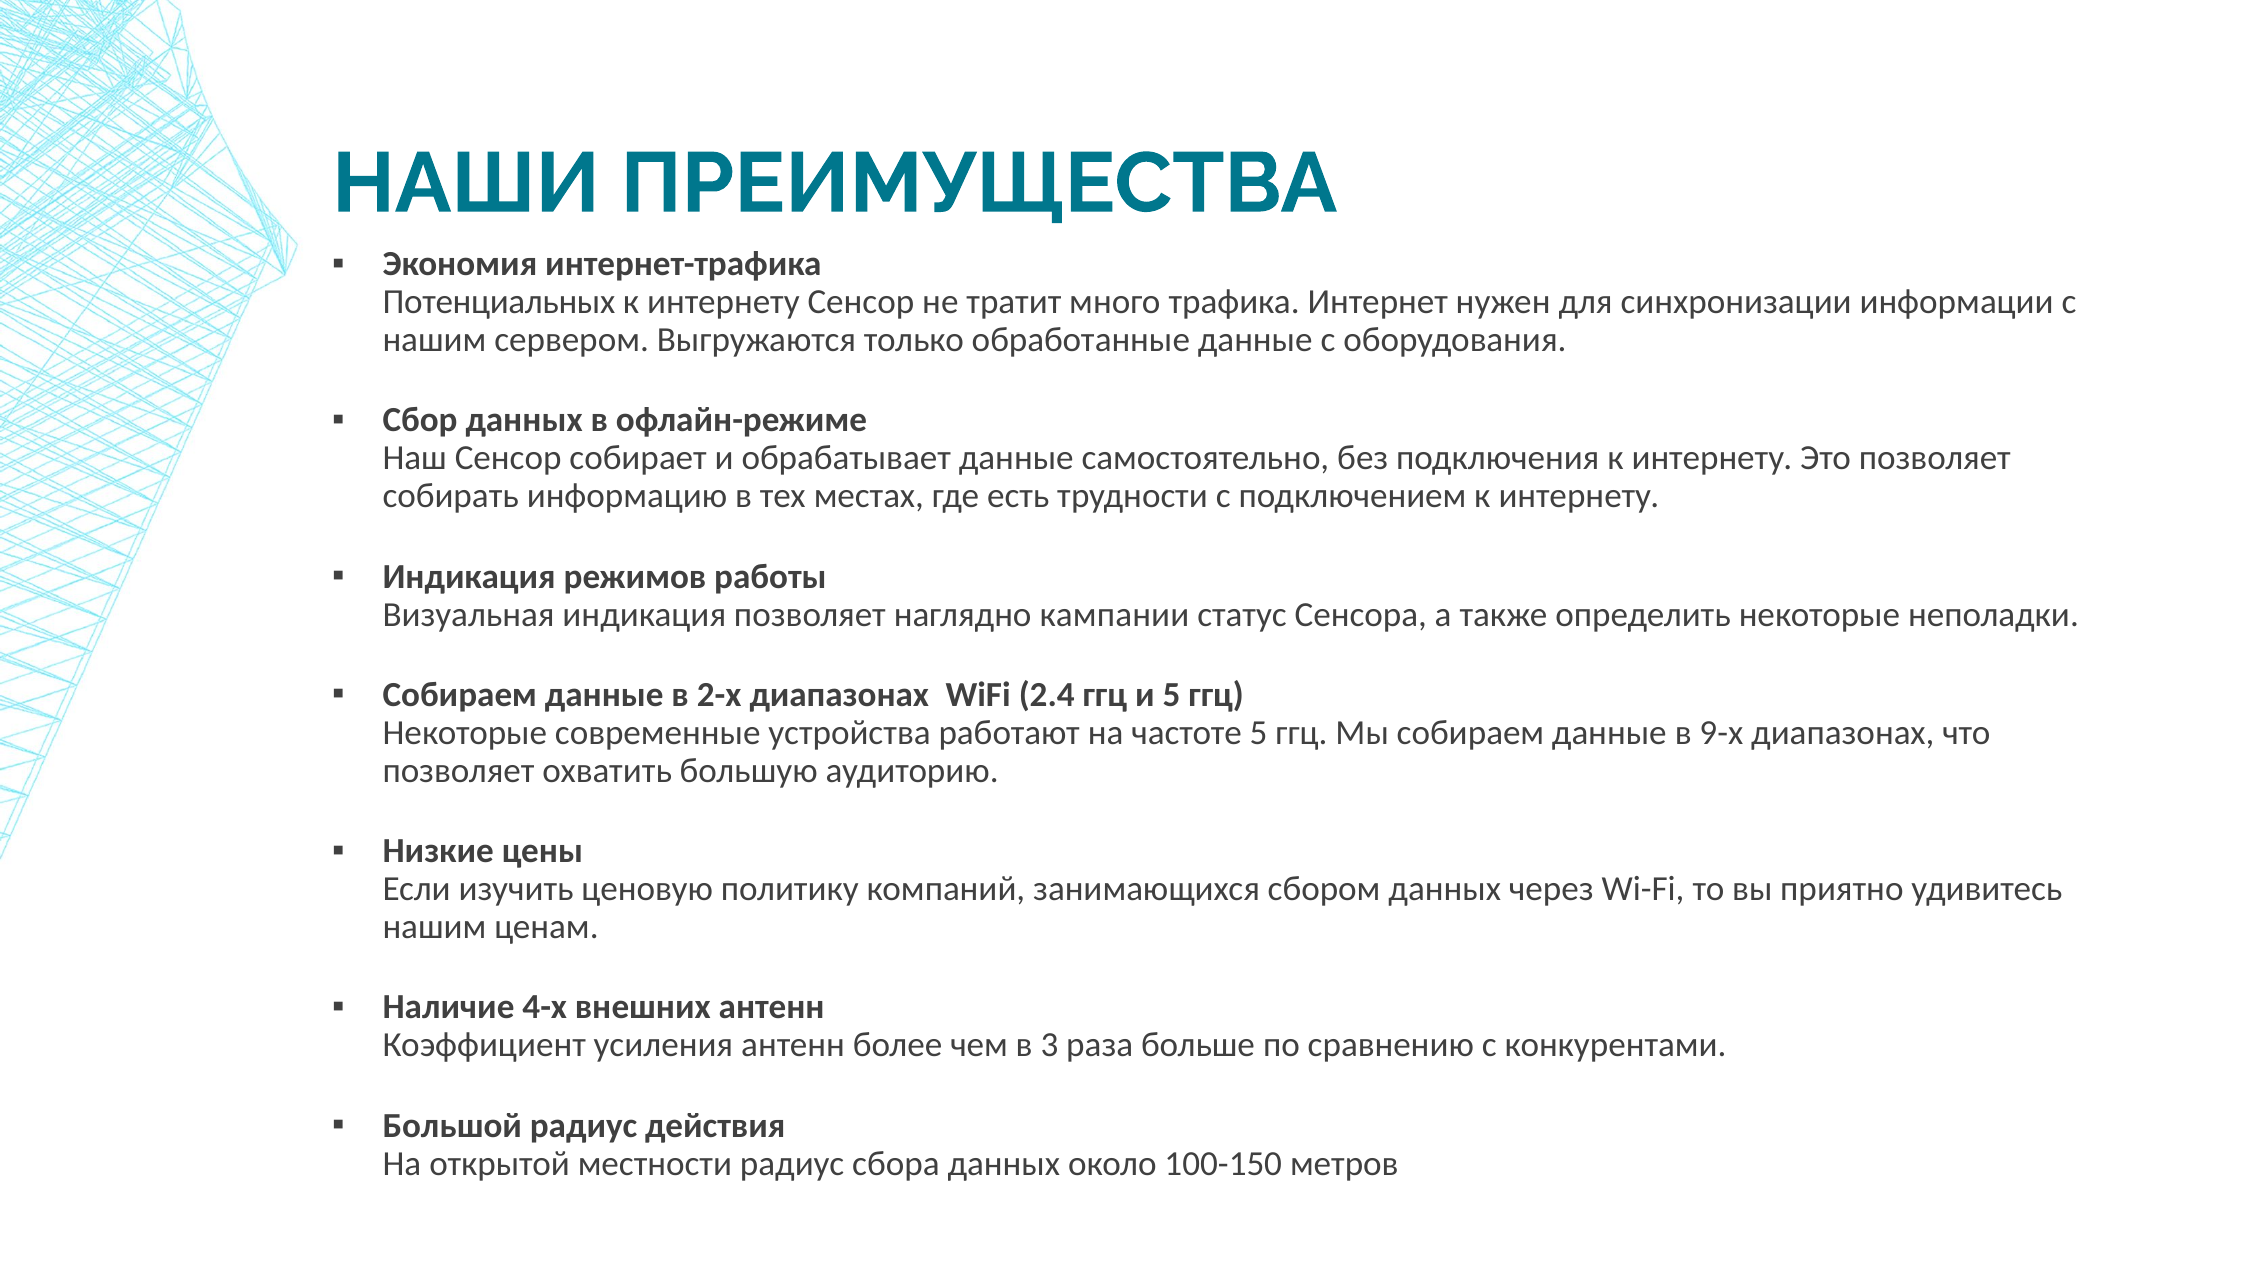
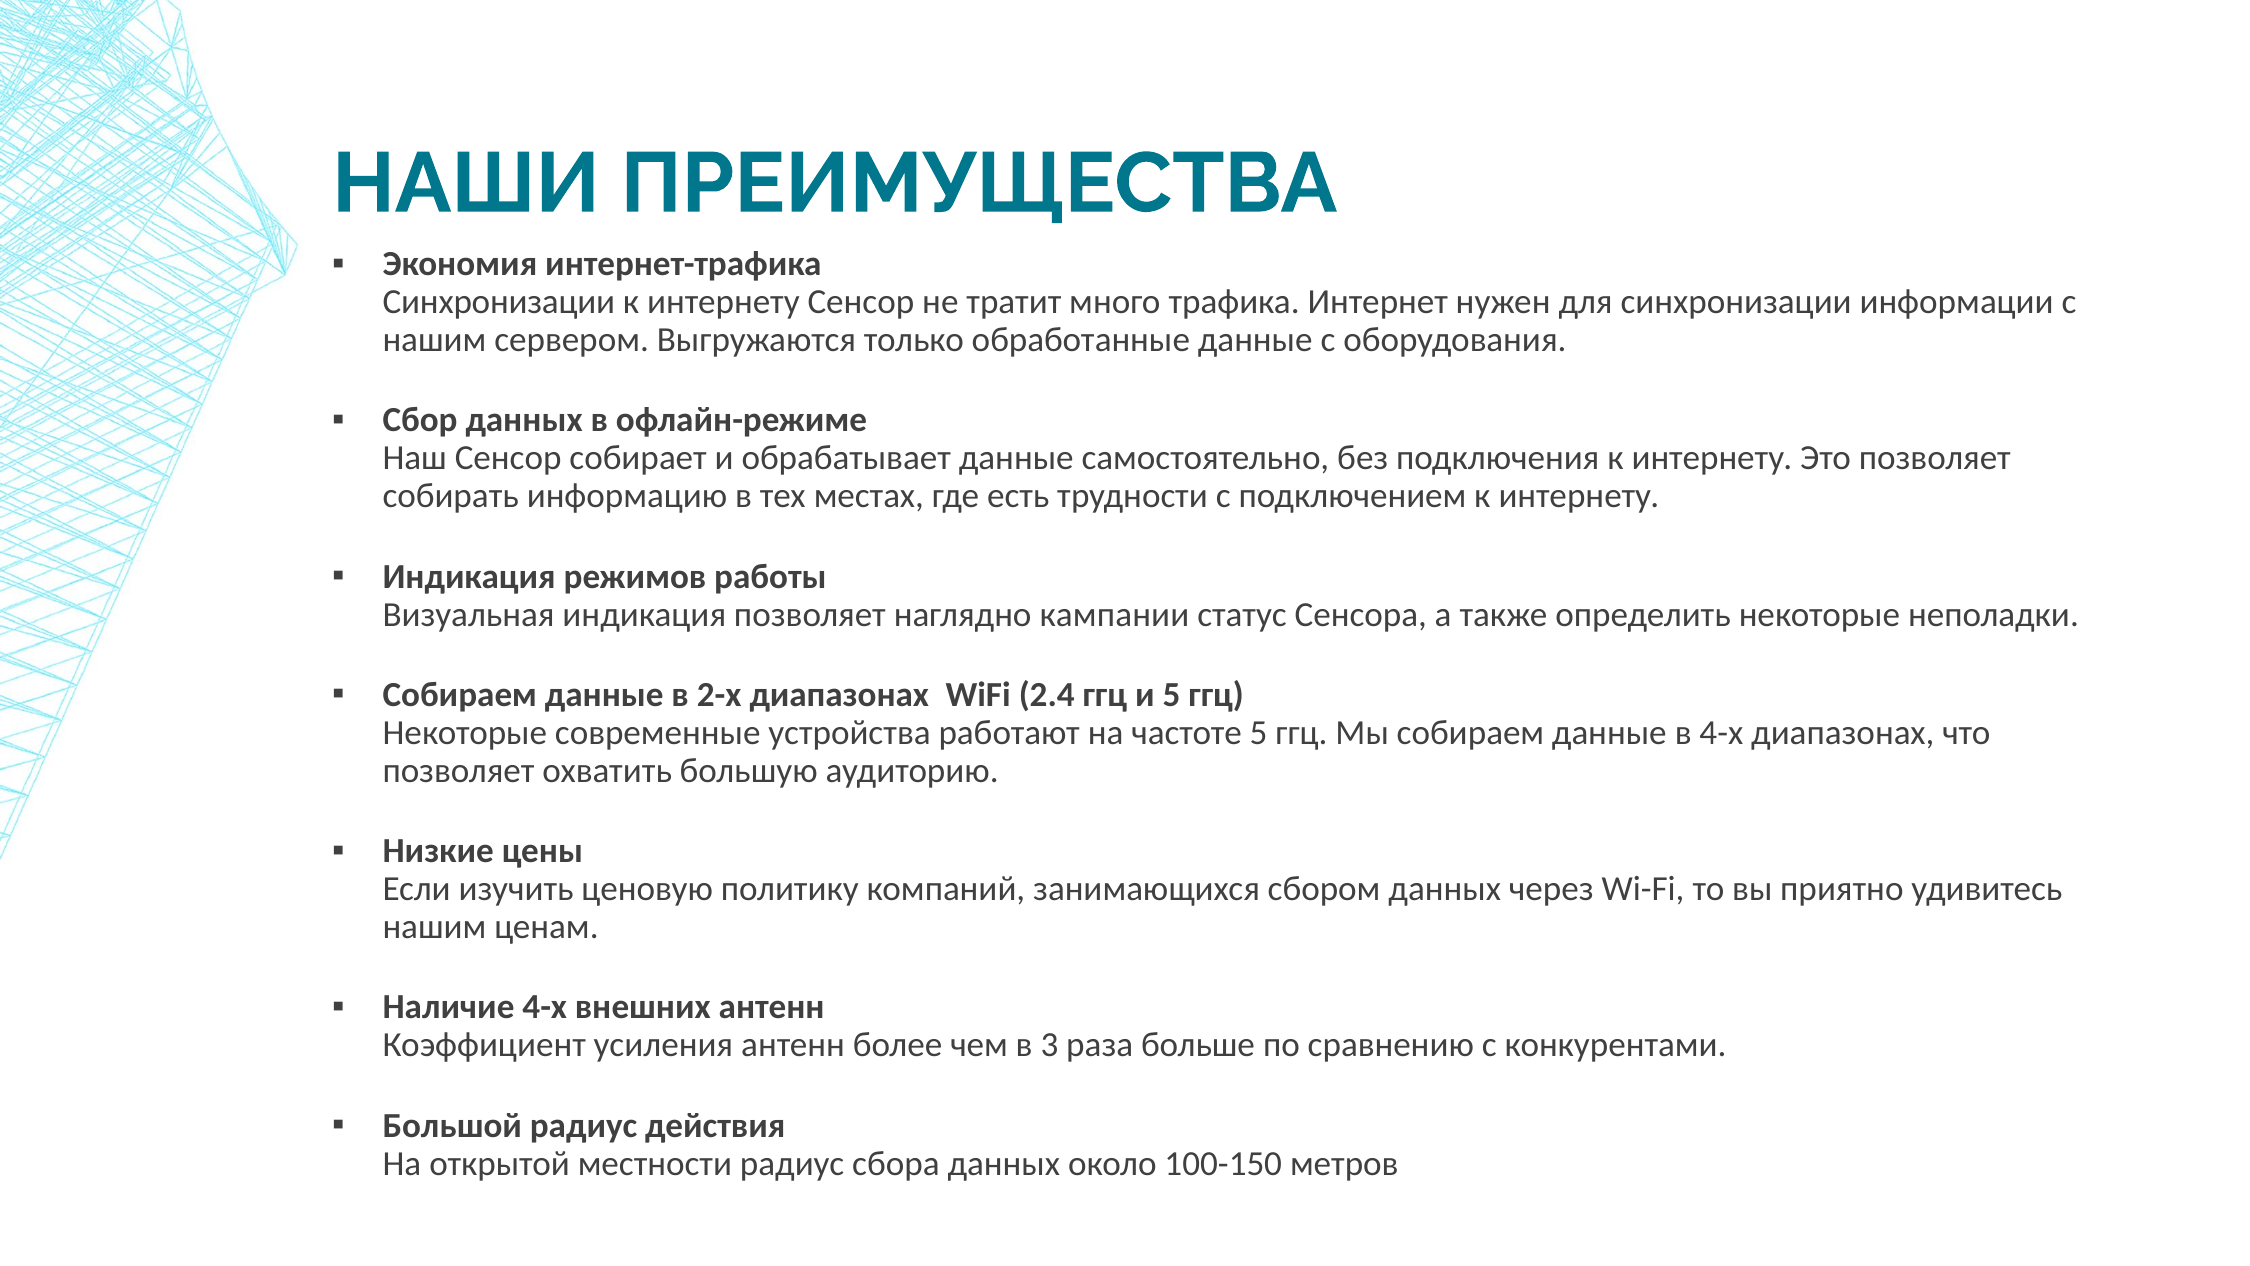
Потенциальных at (499, 302): Потенциальных -> Синхронизации
в 9-х: 9-х -> 4-х
